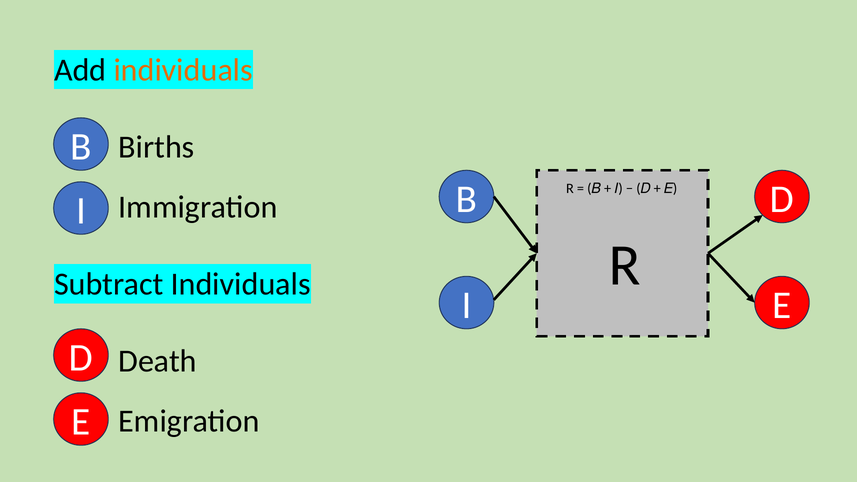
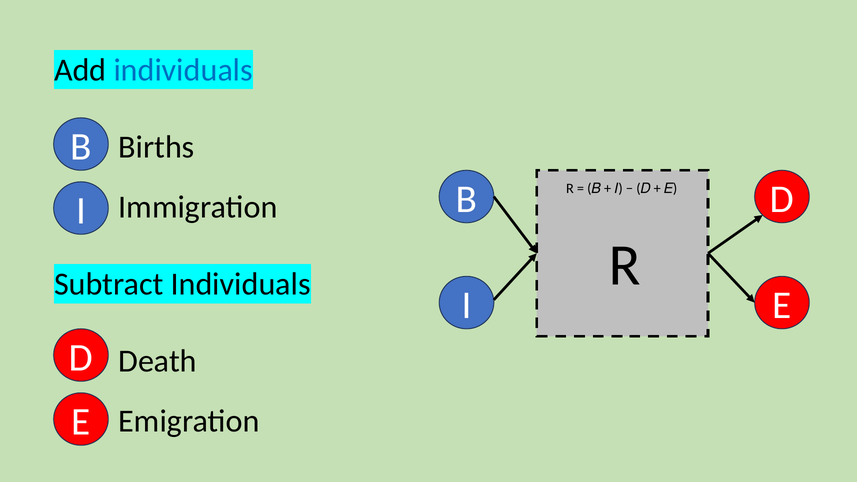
individuals at (183, 70) colour: orange -> blue
